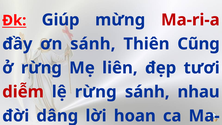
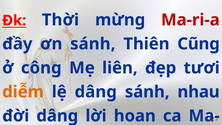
Giúp: Giúp -> Thời
ở rừng: rừng -> công
diễm colour: red -> orange
lệ rừng: rừng -> dâng
